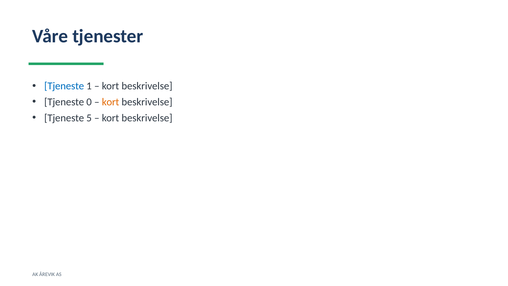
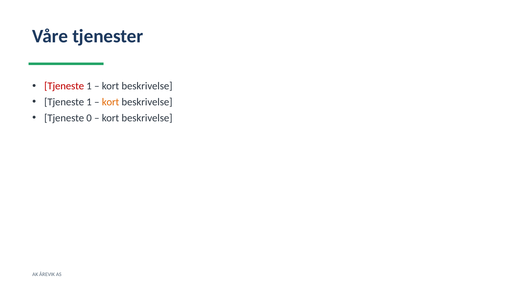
Tjeneste at (64, 86) colour: blue -> red
0 at (89, 102): 0 -> 1
5: 5 -> 0
